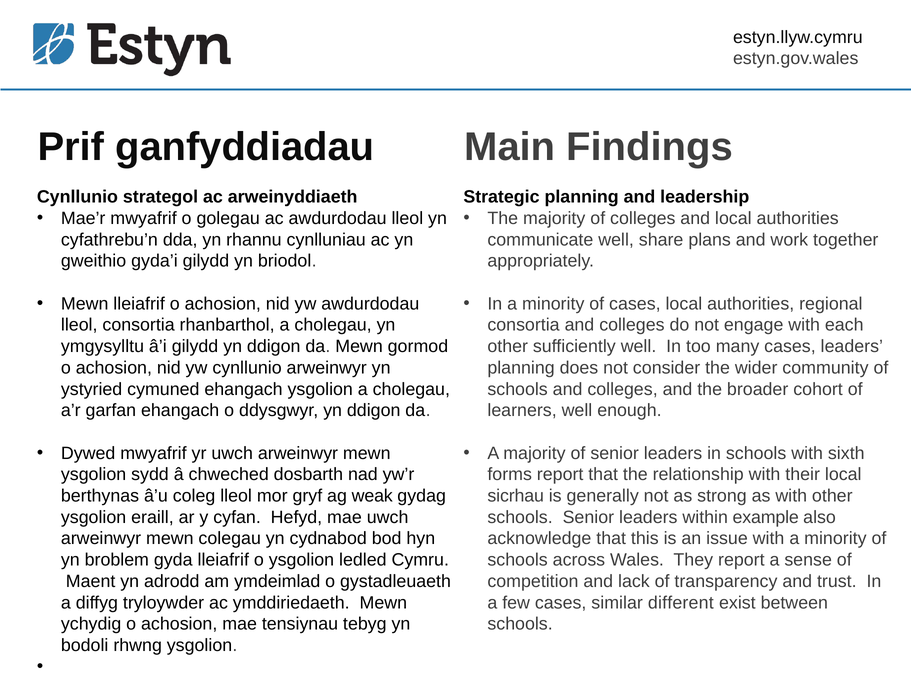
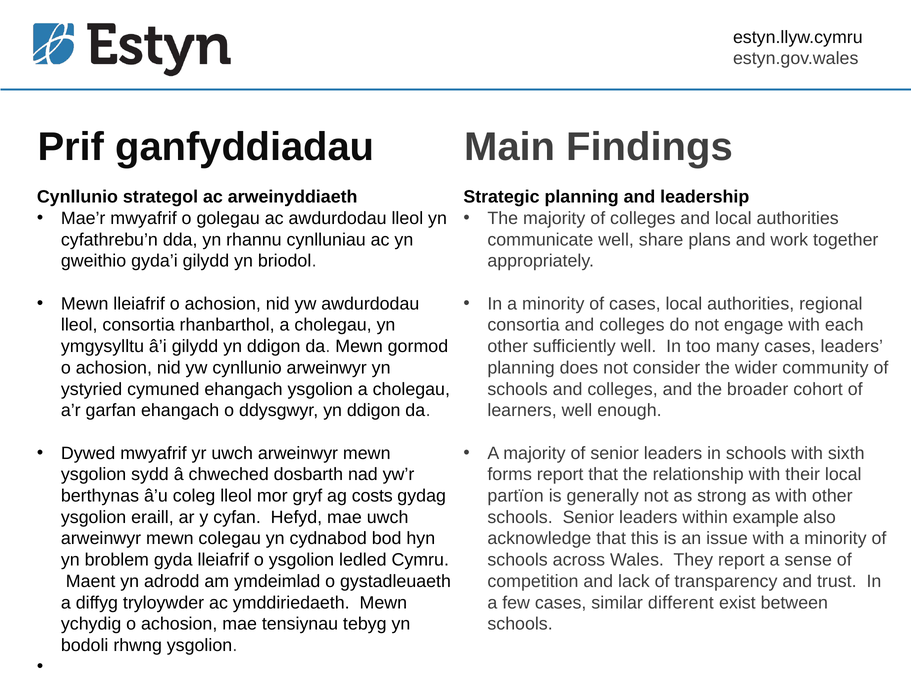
weak: weak -> costs
sicrhau: sicrhau -> partïon
